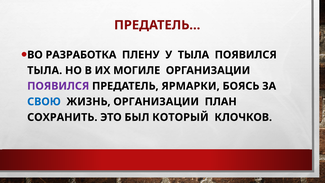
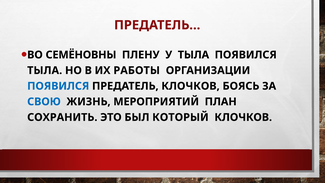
РАЗРАБОТКА: РАЗРАБОТКА -> СЕМЁНОВНЫ
МОГИЛЕ: МОГИЛЕ -> РАБОТЫ
ПОЯВИЛСЯ at (58, 86) colour: purple -> blue
ПРЕДАТЕЛЬ ЯРМАРКИ: ЯРМАРКИ -> КЛОЧКОВ
ЖИЗНЬ ОРГАНИЗАЦИИ: ОРГАНИЗАЦИИ -> МЕРОПРИЯТИЙ
